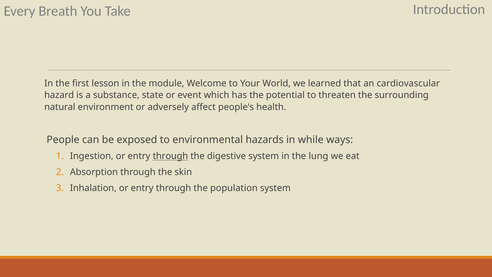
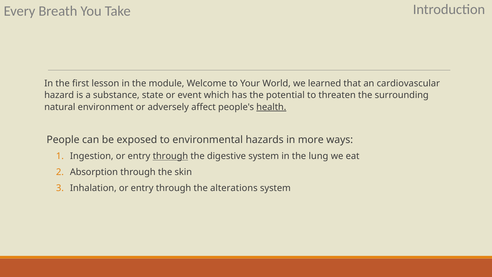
health underline: none -> present
while: while -> more
population: population -> alterations
